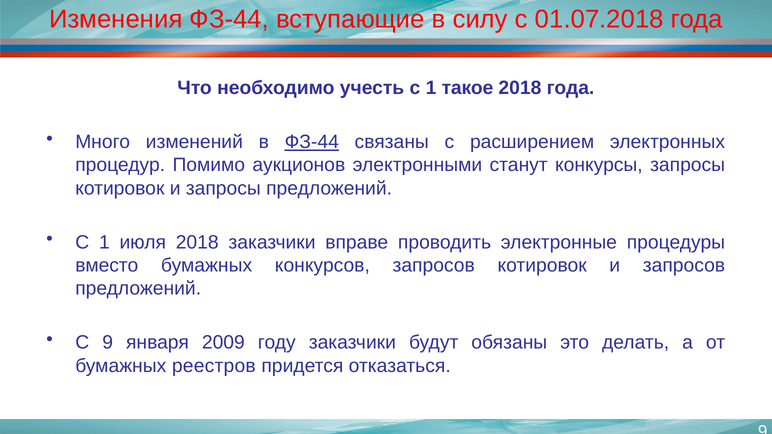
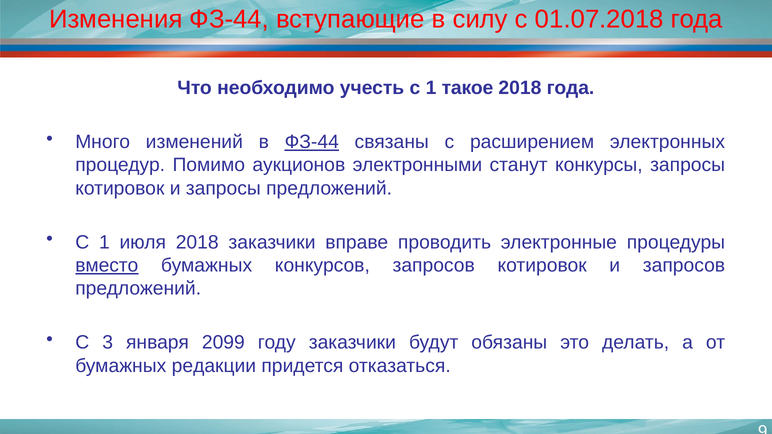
вместо underline: none -> present
С 9: 9 -> 3
2009: 2009 -> 2099
реестров: реестров -> редакции
